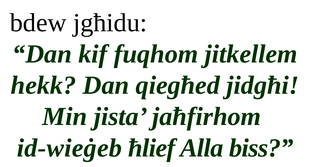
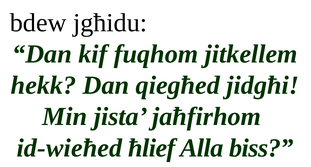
id-wieġeb: id-wieġeb -> id-wieħed
